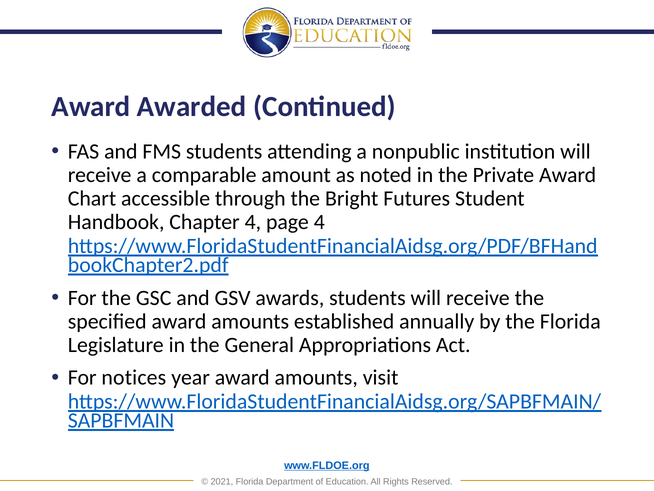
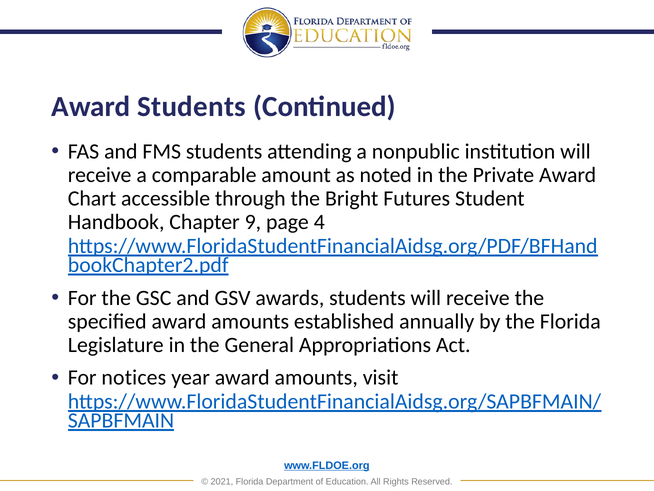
Award Awarded: Awarded -> Students
Chapter 4: 4 -> 9
